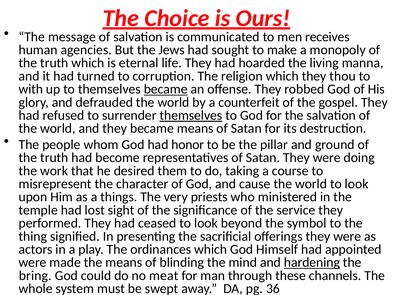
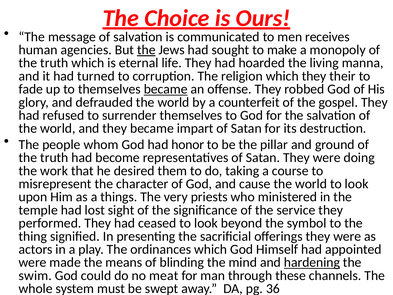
the at (146, 50) underline: none -> present
thou: thou -> their
with: with -> fade
themselves at (191, 115) underline: present -> none
became means: means -> impart
bring: bring -> swim
